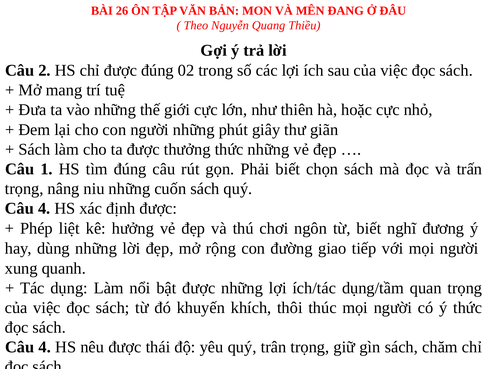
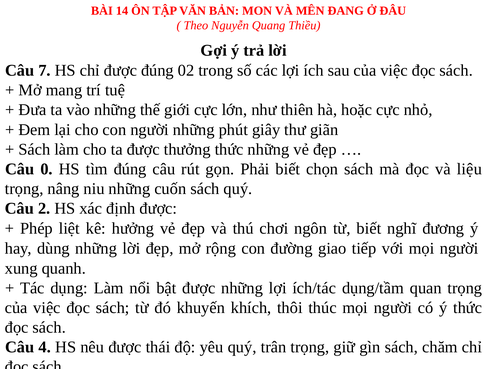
26: 26 -> 14
2: 2 -> 7
1: 1 -> 0
trấn: trấn -> liệu
4 at (44, 208): 4 -> 2
